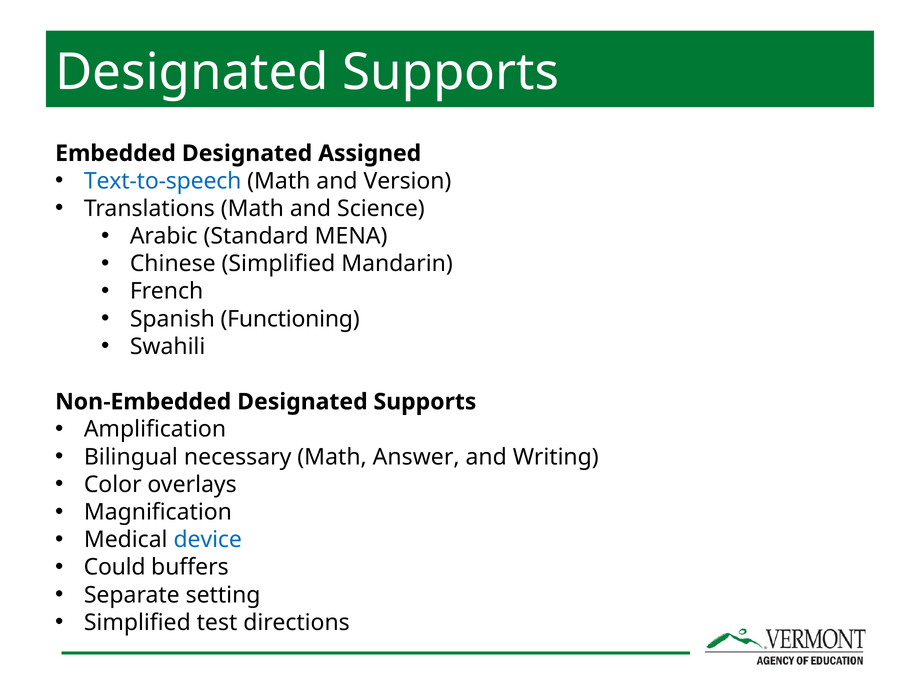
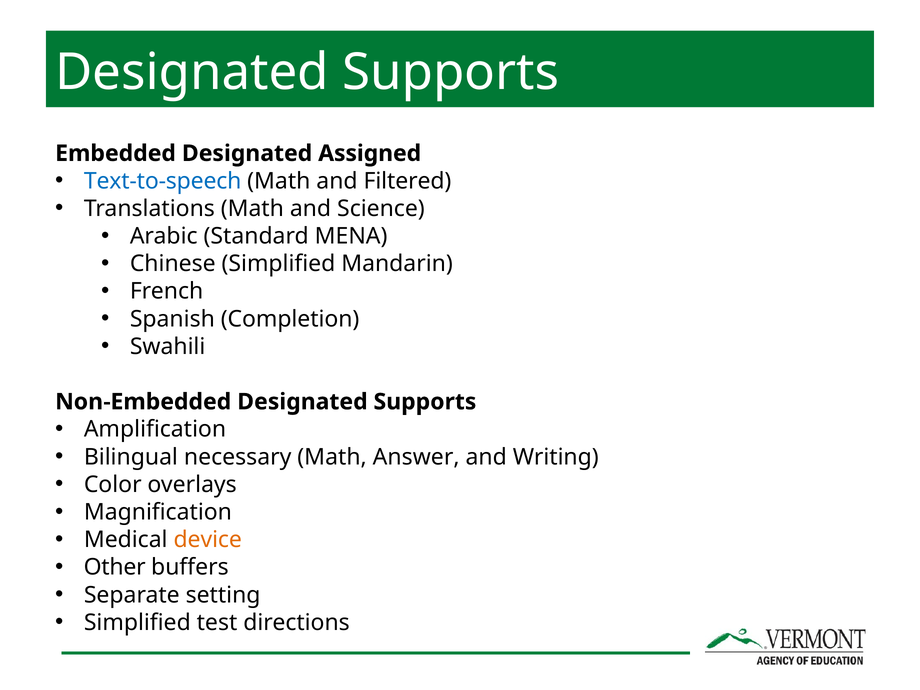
Version: Version -> Filtered
Functioning: Functioning -> Completion
device colour: blue -> orange
Could: Could -> Other
